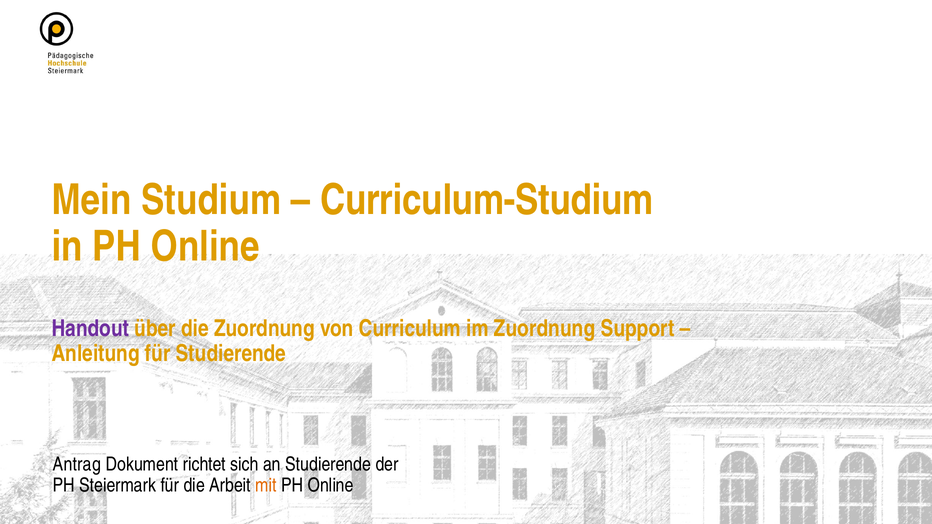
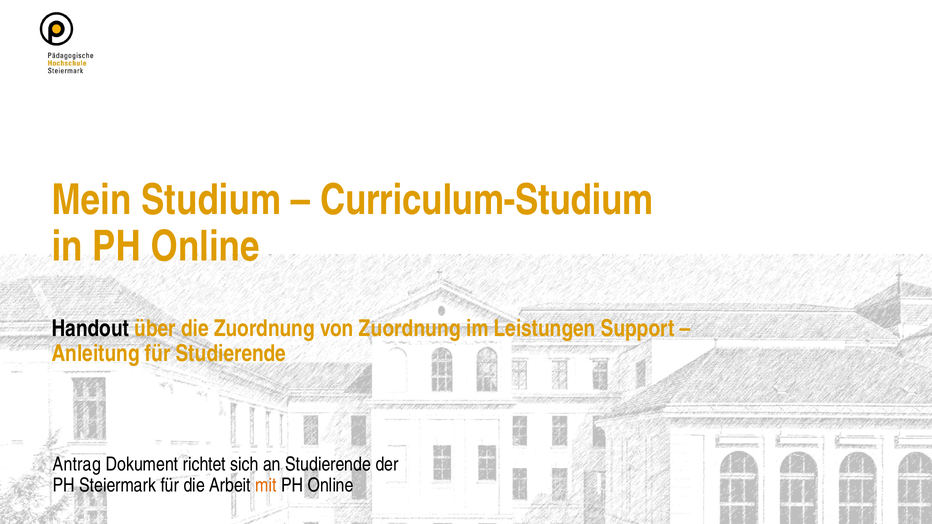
Handout colour: purple -> black
von Curriculum: Curriculum -> Zuordnung
im Zuordnung: Zuordnung -> Leistungen
